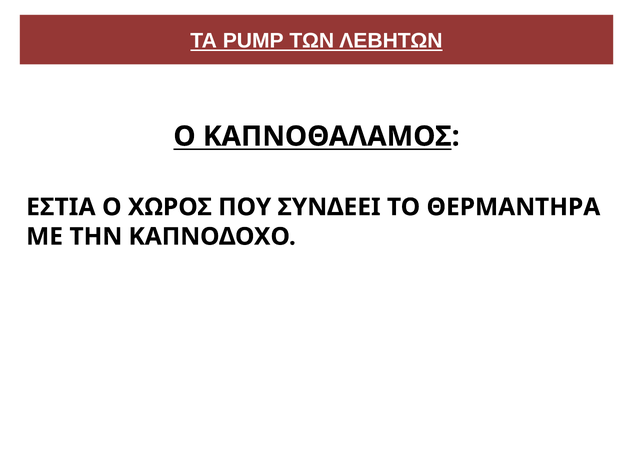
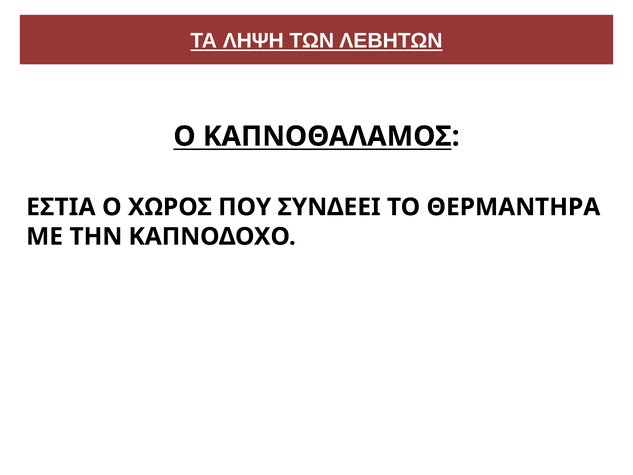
PUMP: PUMP -> ΛΗΨΗ
